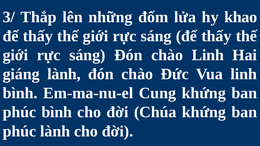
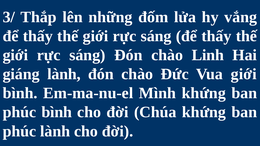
khao: khao -> vắng
Vua linh: linh -> giới
Cung: Cung -> Mình
